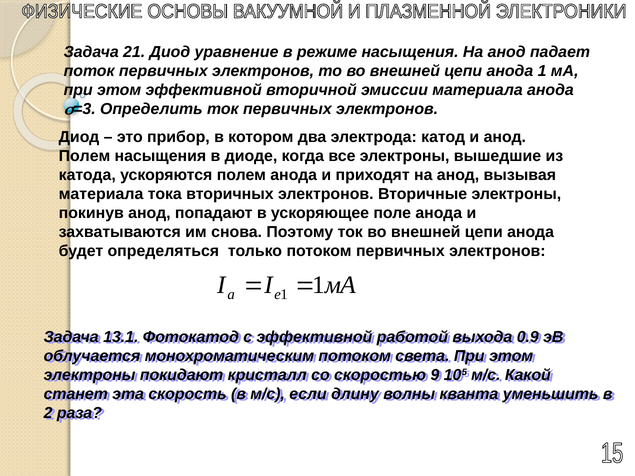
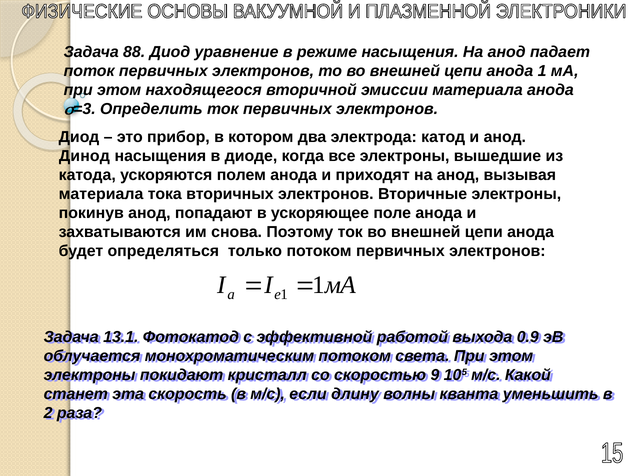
21: 21 -> 88
этом эффективной: эффективной -> находящегося
Полем at (84, 156): Полем -> Динод
